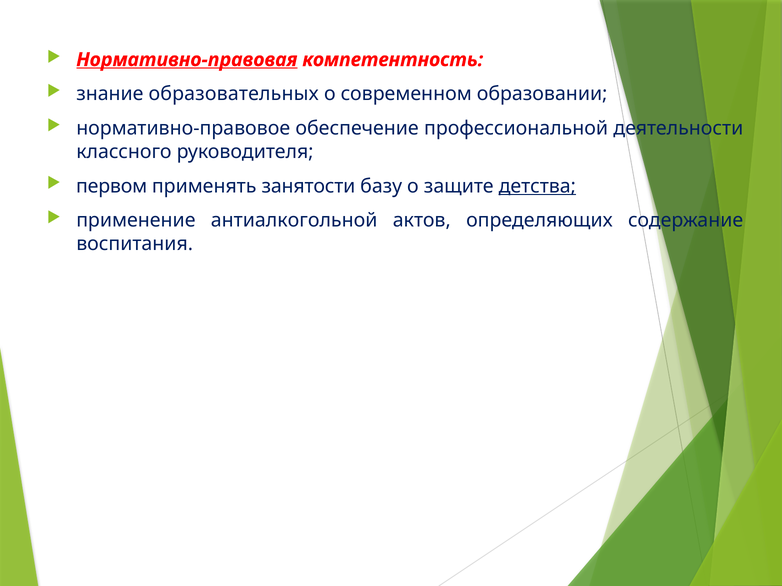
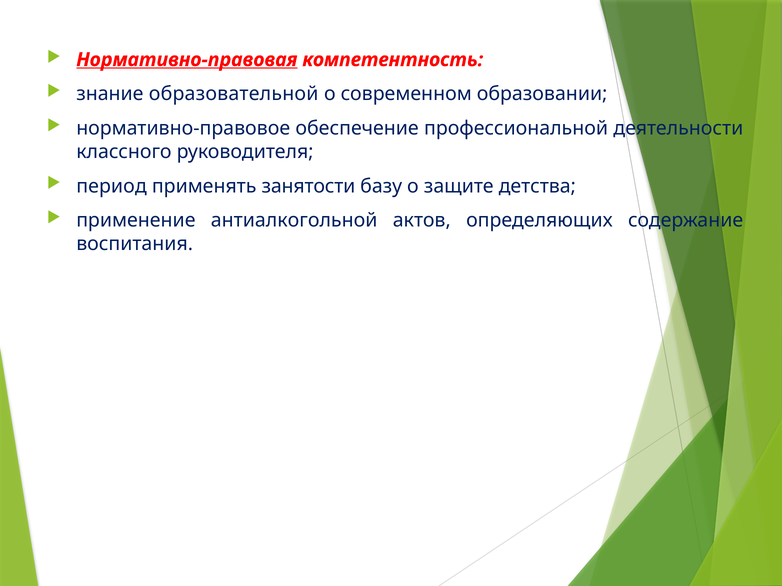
образовательных: образовательных -> образовательной
первом: первом -> период
детства underline: present -> none
